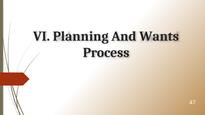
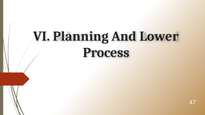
Wants: Wants -> Lower
